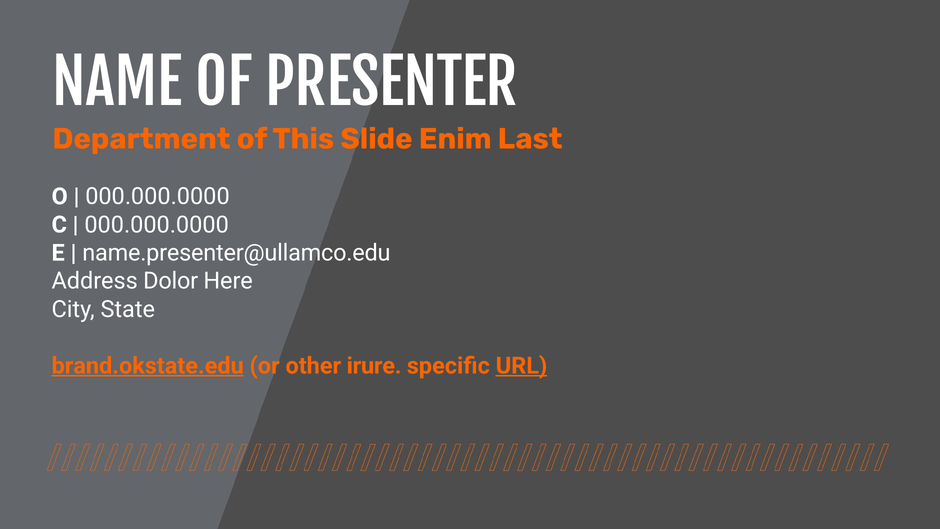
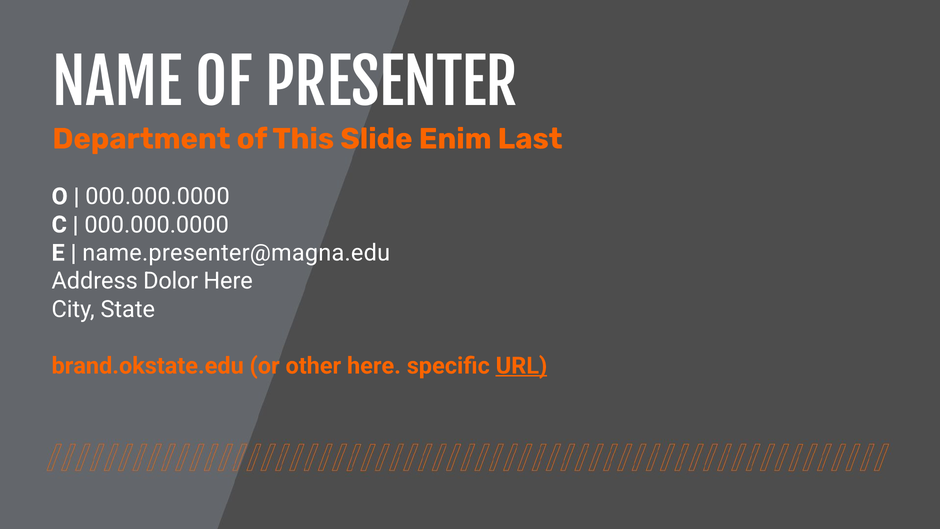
name.presenter@ullamco.edu: name.presenter@ullamco.edu -> name.presenter@magna.edu
brand.okstate.edu underline: present -> none
other irure: irure -> here
